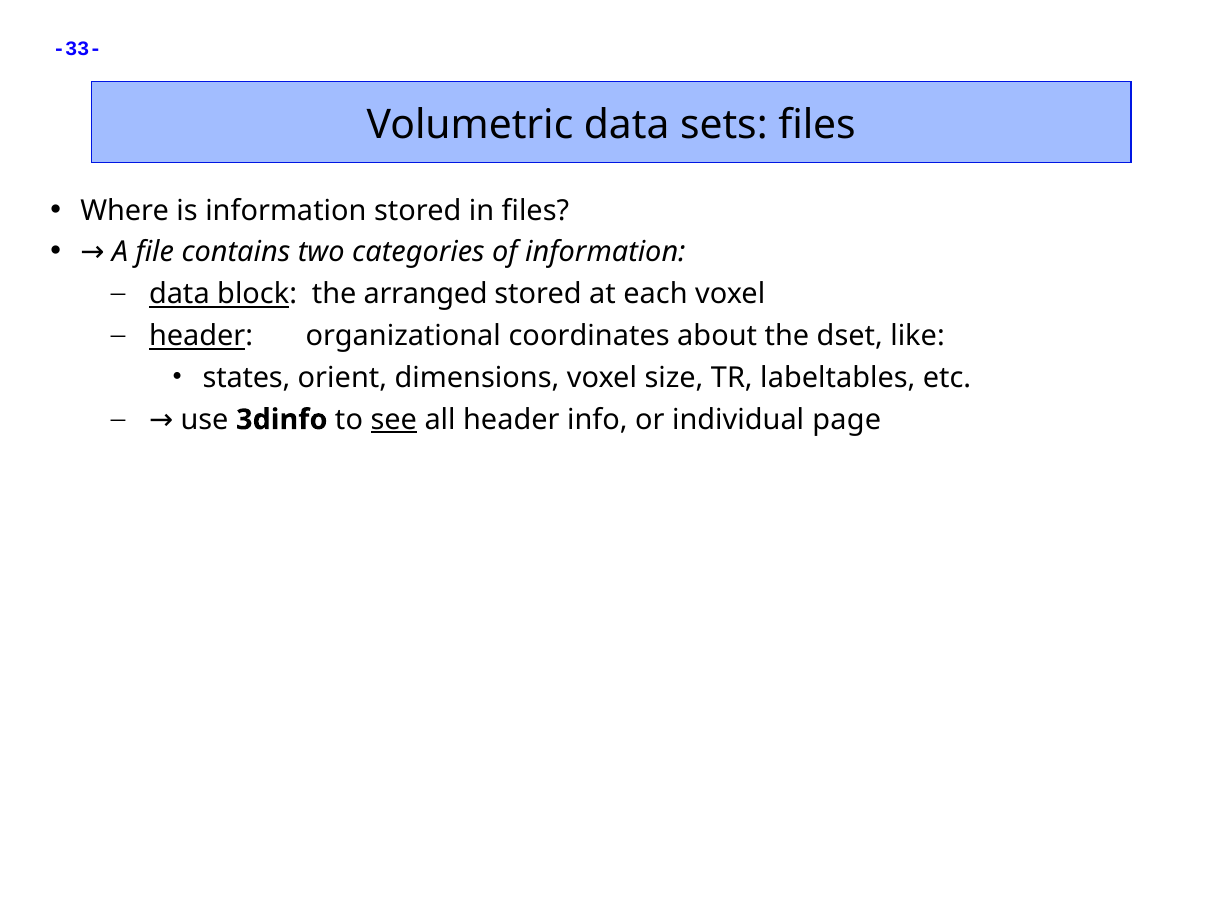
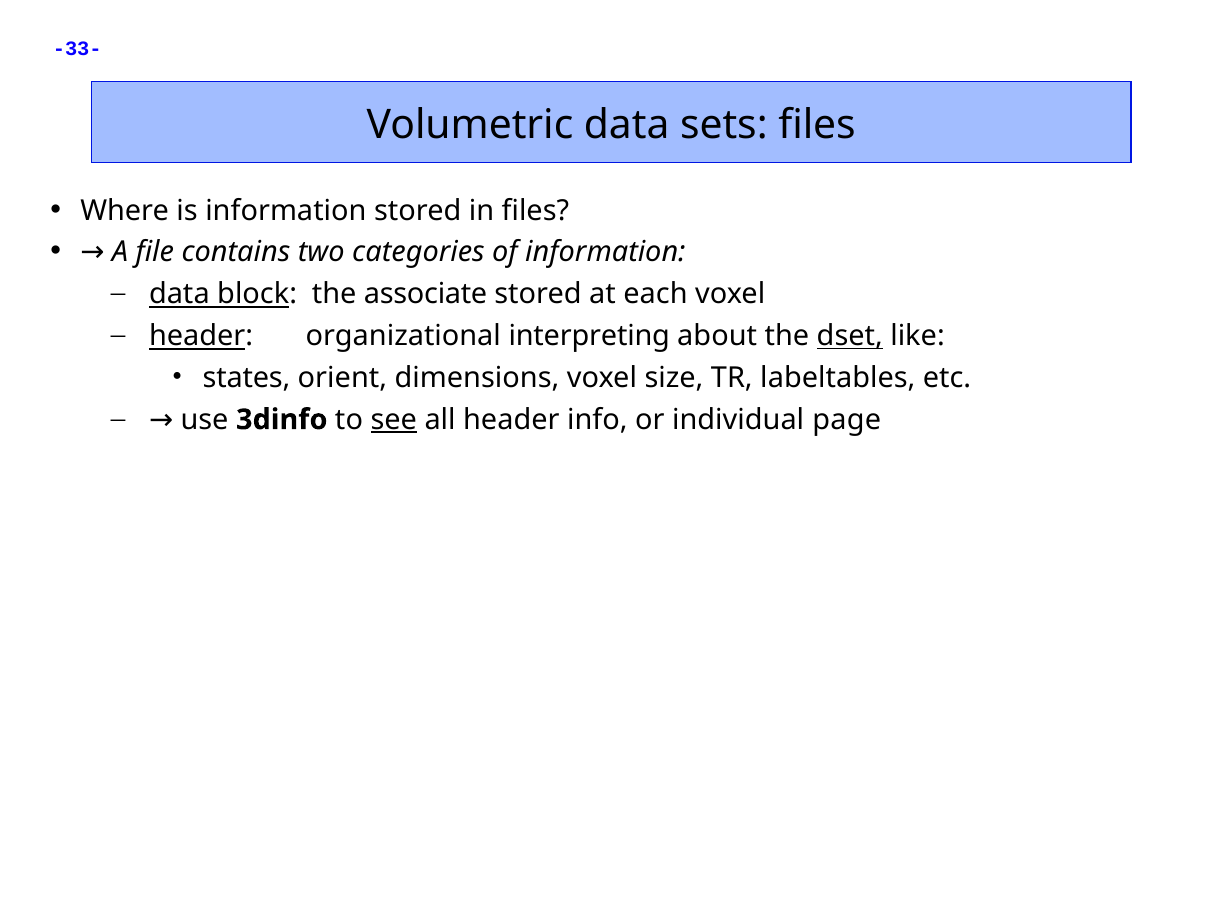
arranged: arranged -> associate
coordinates: coordinates -> interpreting
dset underline: none -> present
